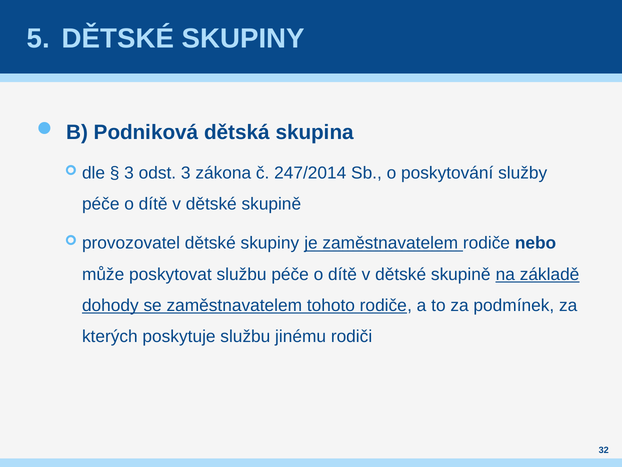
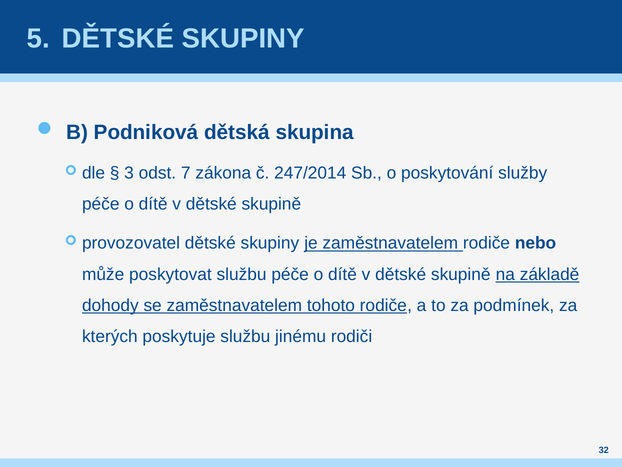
odst 3: 3 -> 7
